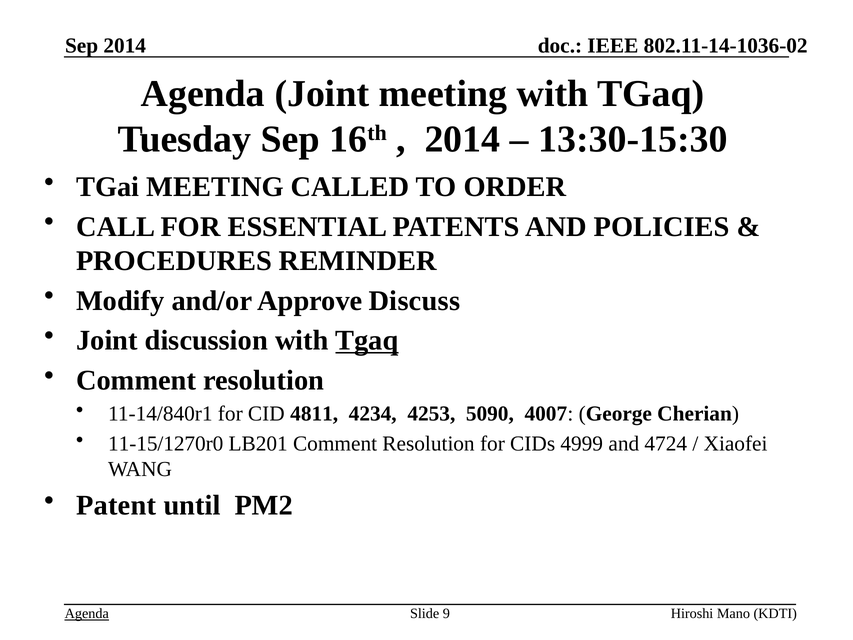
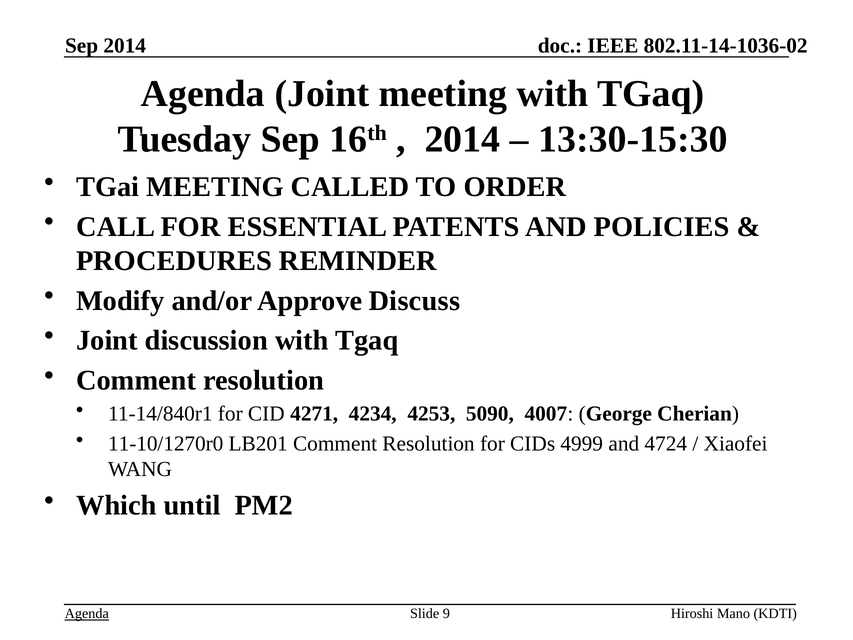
Tgaq at (367, 340) underline: present -> none
4811: 4811 -> 4271
11-15/1270r0: 11-15/1270r0 -> 11-10/1270r0
Patent: Patent -> Which
